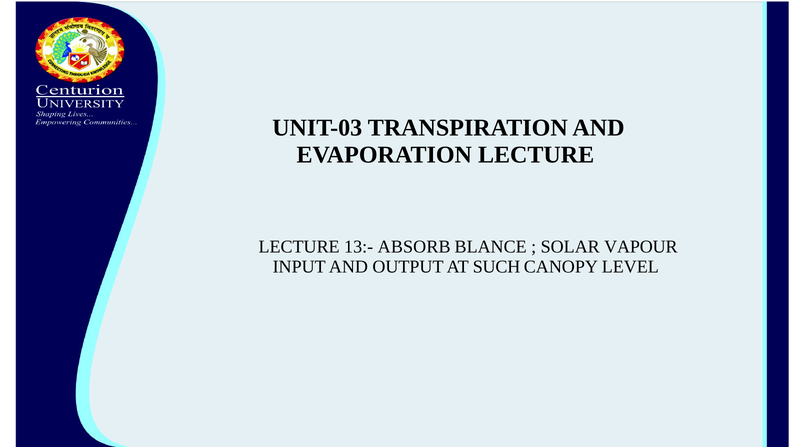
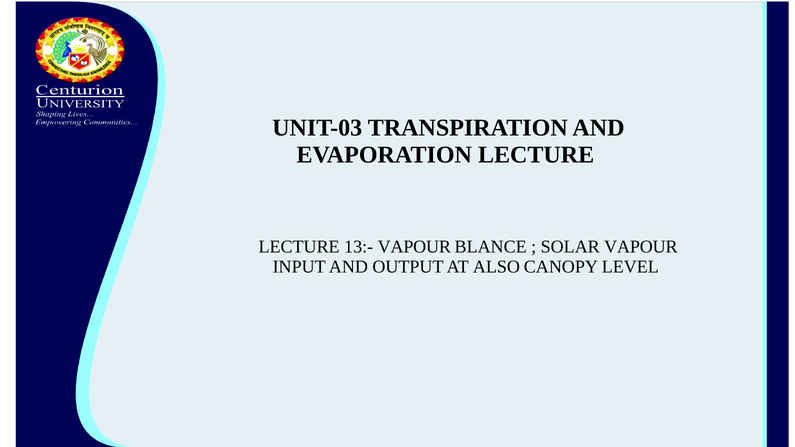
13:- ABSORB: ABSORB -> VAPOUR
SUCH: SUCH -> ALSO
